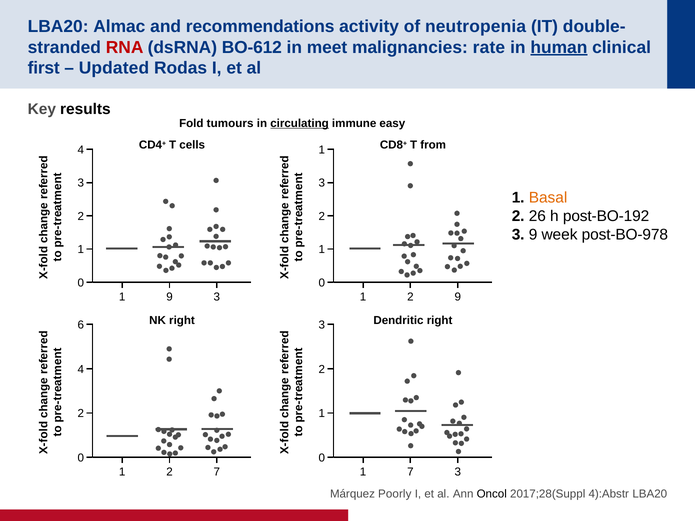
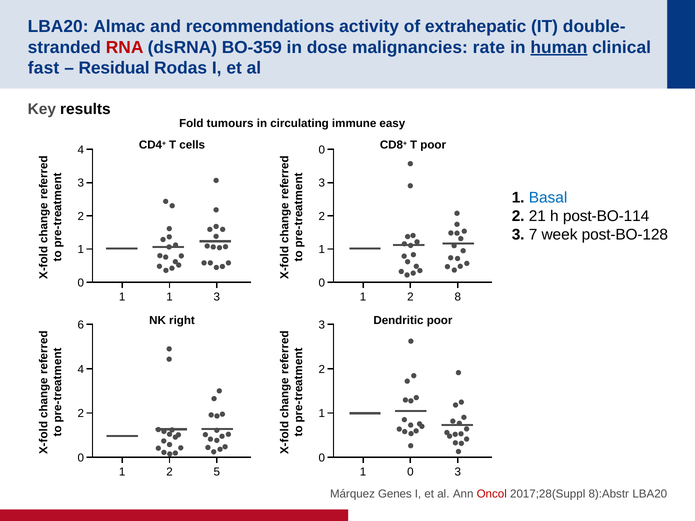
neutropenia: neutropenia -> extrahepatic
BO-612: BO-612 -> BO-359
meet: meet -> dose
first: first -> fast
Updated: Updated -> Residual
circulating underline: present -> none
cells 1: 1 -> 0
T from: from -> poor
Basal colour: orange -> blue
26: 26 -> 21
post-BO-192: post-BO-192 -> post-BO-114
3 9: 9 -> 7
post-BO-978: post-BO-978 -> post-BO-128
1 9: 9 -> 1
2 9: 9 -> 8
Dendritic right: right -> poor
2 7: 7 -> 5
7 at (410, 472): 7 -> 0
Poorly: Poorly -> Genes
Oncol colour: black -> red
4):Abstr: 4):Abstr -> 8):Abstr
